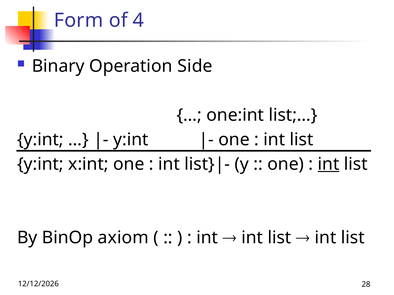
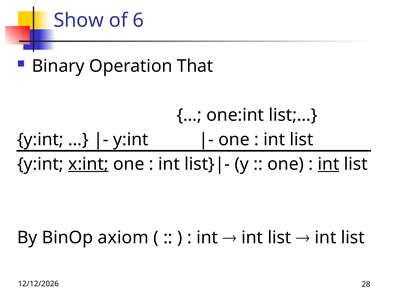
Form: Form -> Show
4: 4 -> 6
Side: Side -> That
x:int underline: none -> present
